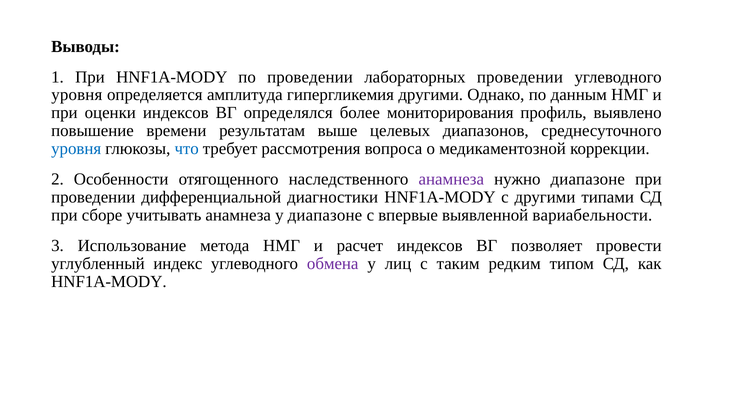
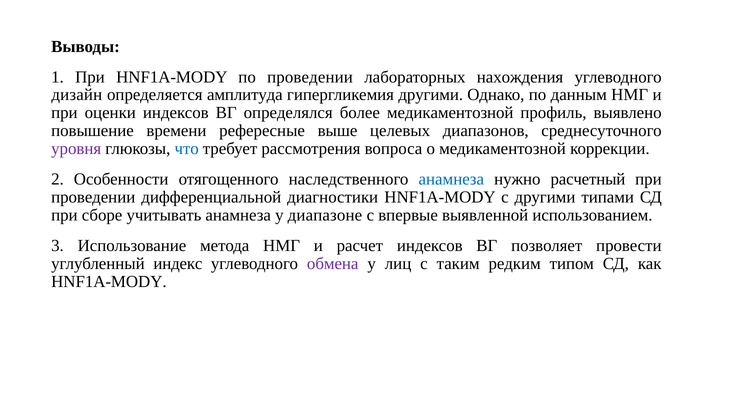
лабораторных проведении: проведении -> нахождения
уровня at (77, 95): уровня -> дизайн
более мониторирования: мониторирования -> медикаментозной
результатам: результатам -> рефересные
уровня at (76, 149) colour: blue -> purple
анамнеза at (451, 179) colour: purple -> blue
нужно диапазоне: диапазоне -> расчетный
вариабельности: вариабельности -> использованием
